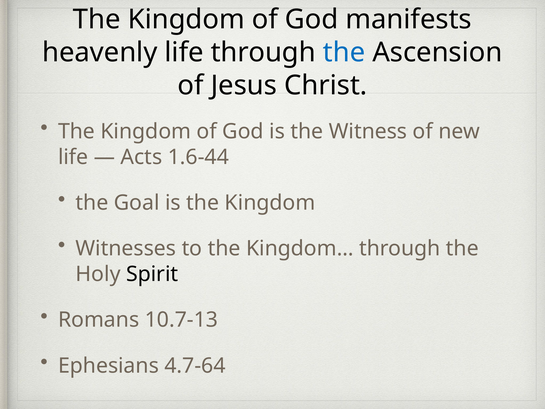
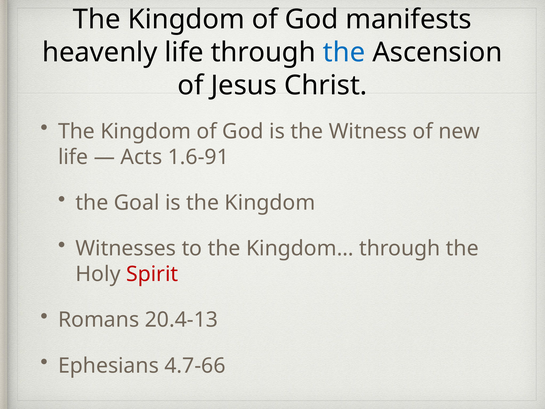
1.6-44: 1.6-44 -> 1.6-91
Spirit colour: black -> red
10.7-13: 10.7-13 -> 20.4-13
4.7-64: 4.7-64 -> 4.7-66
